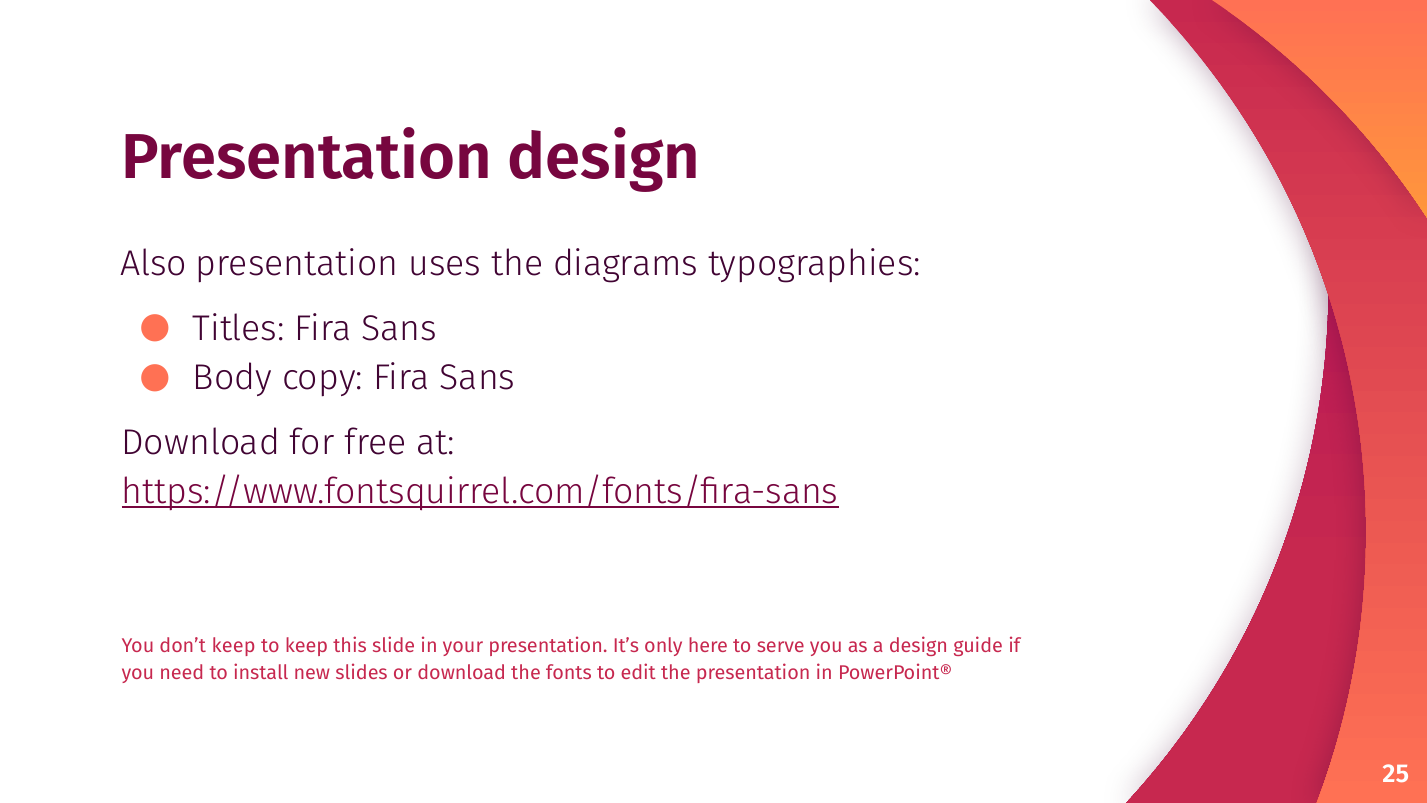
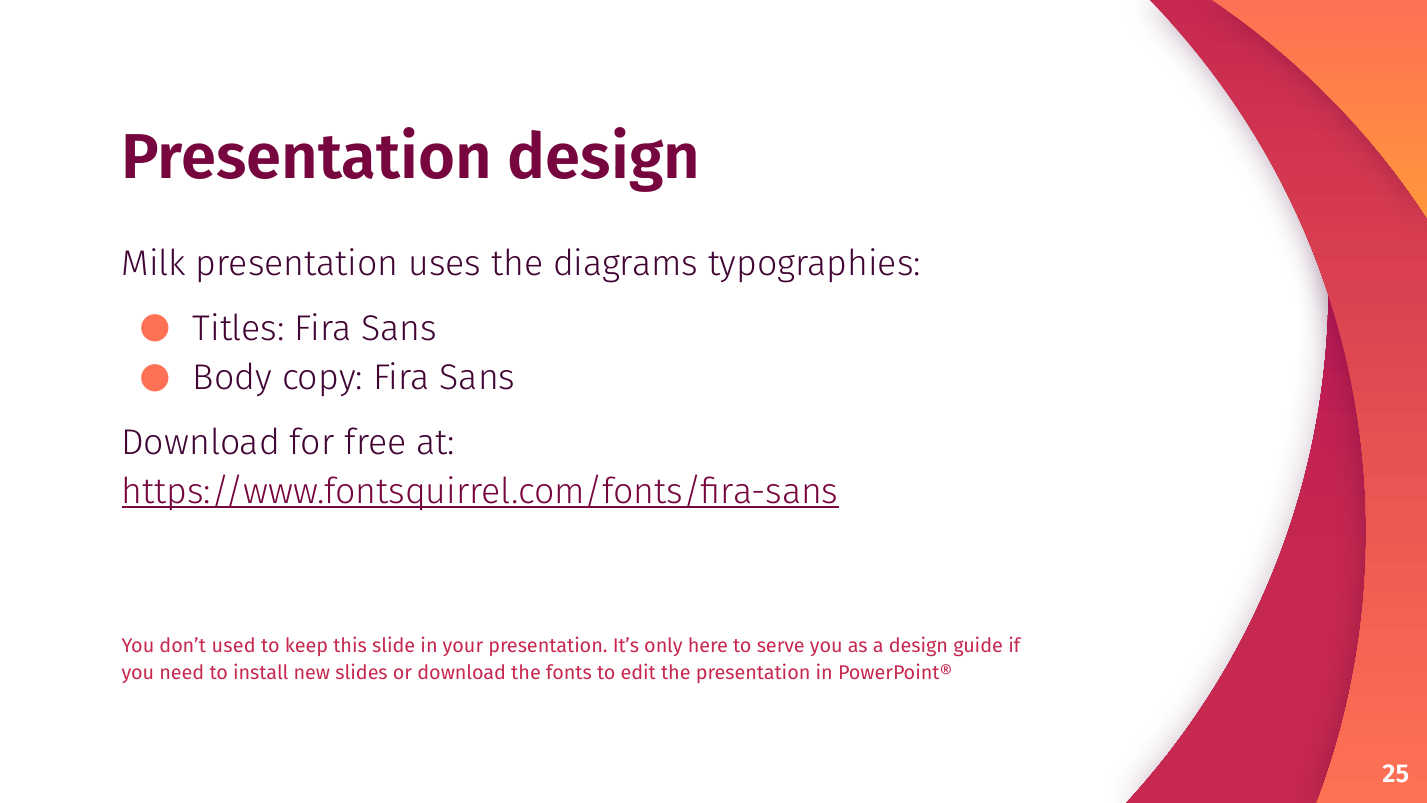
Also: Also -> Milk
don’t keep: keep -> used
